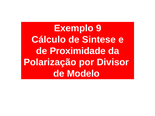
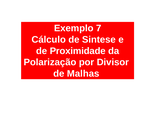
9: 9 -> 7
Modelo: Modelo -> Malhas
